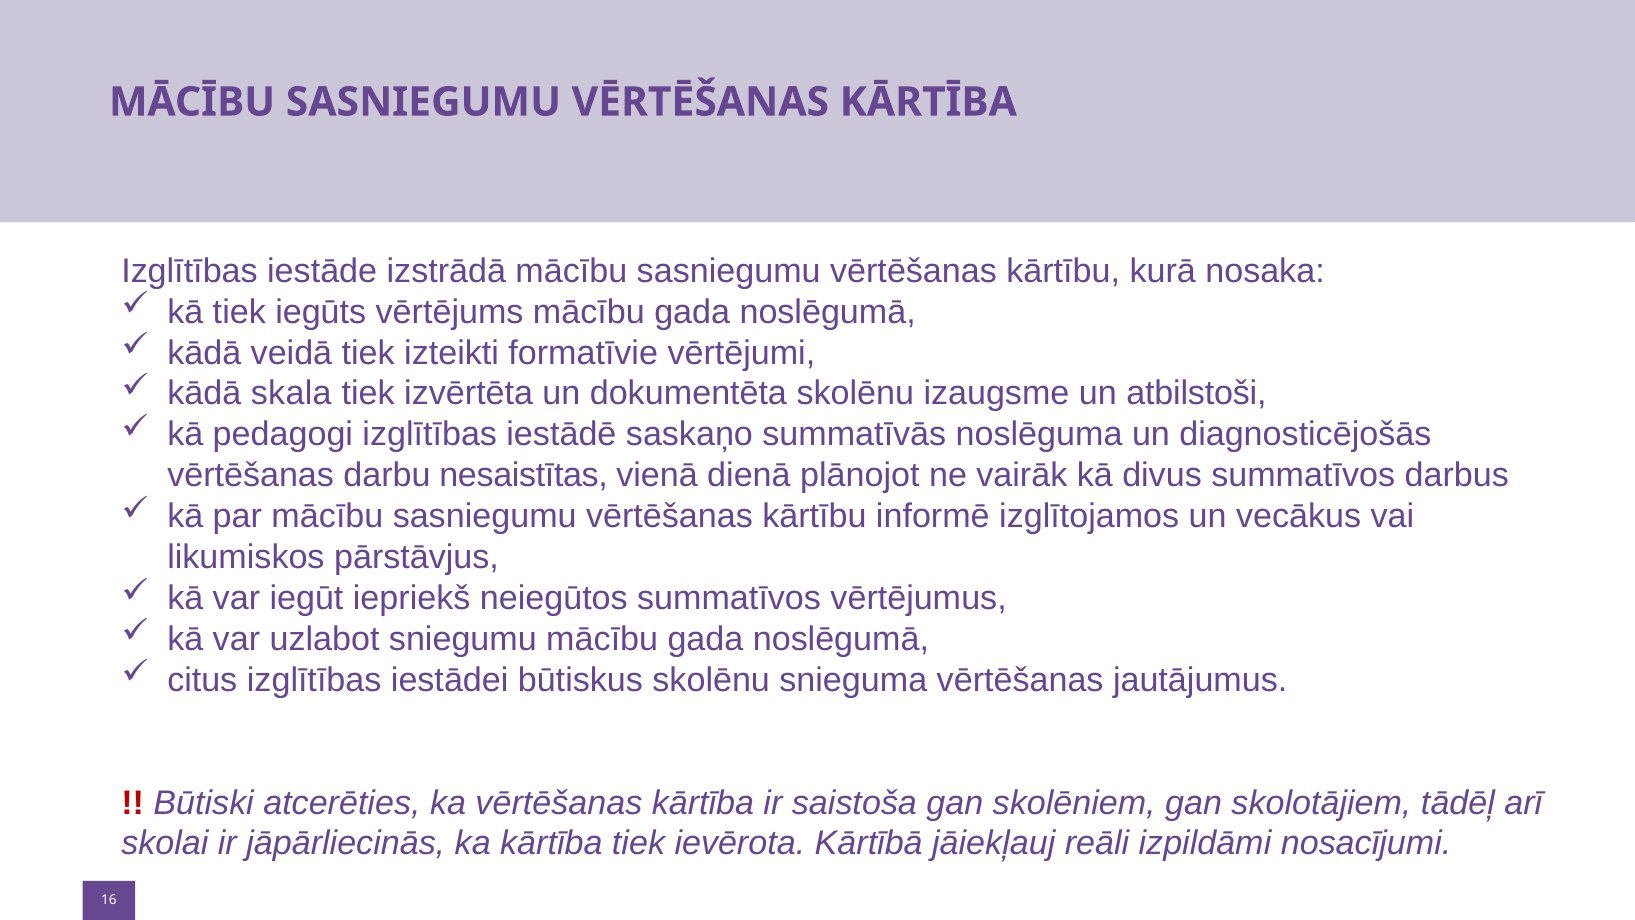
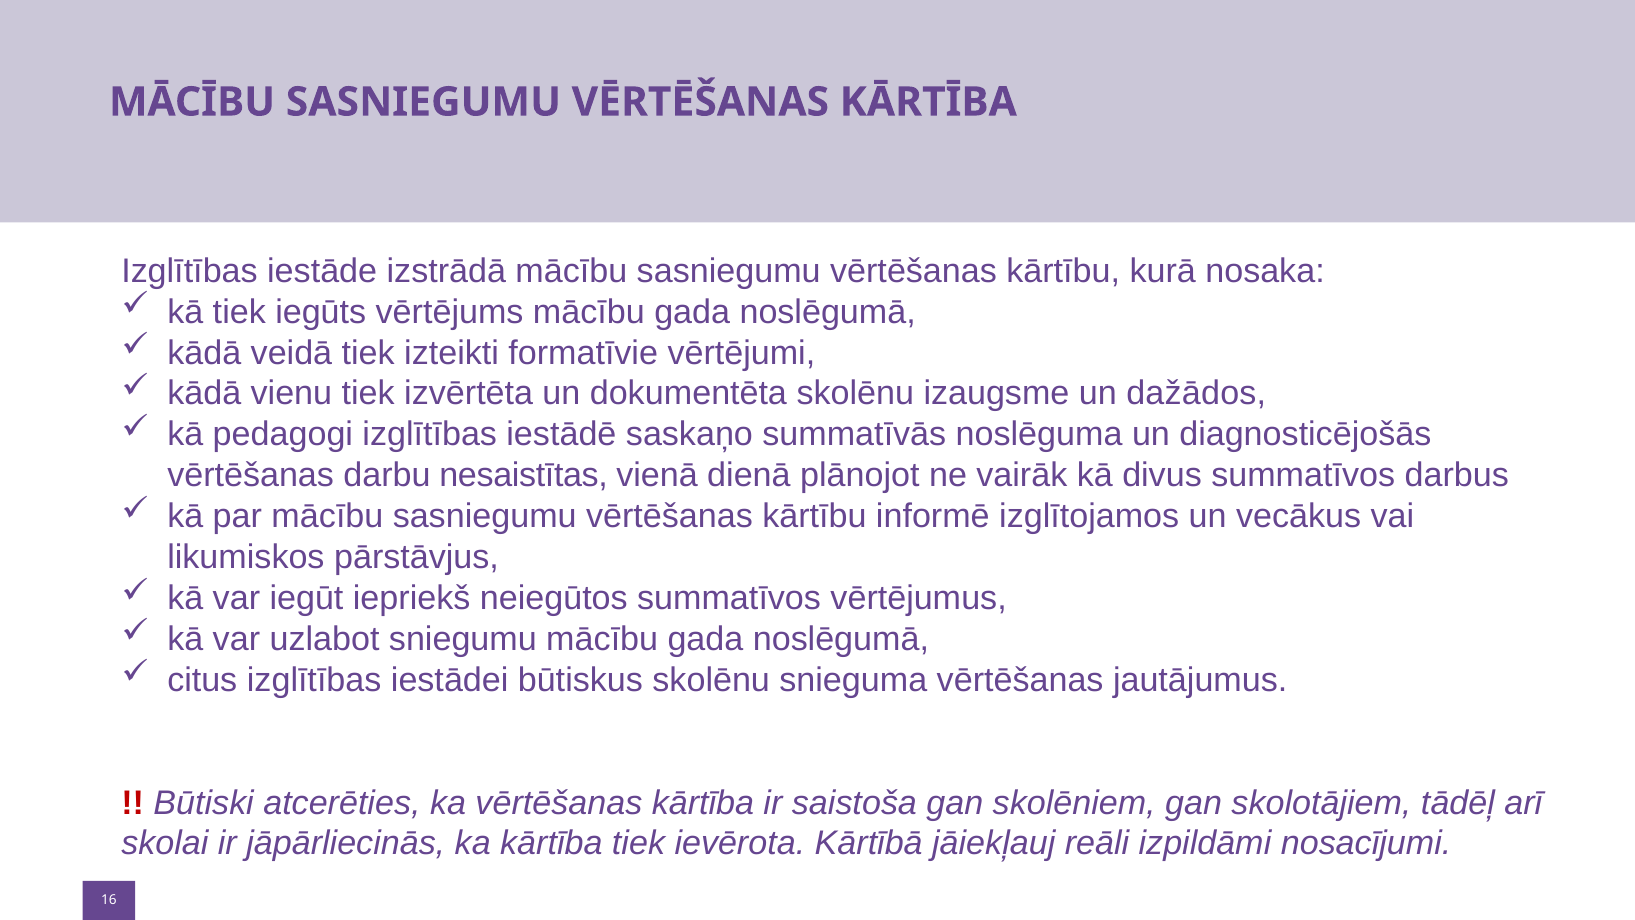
skala: skala -> vienu
atbilstoši: atbilstoši -> dažādos
